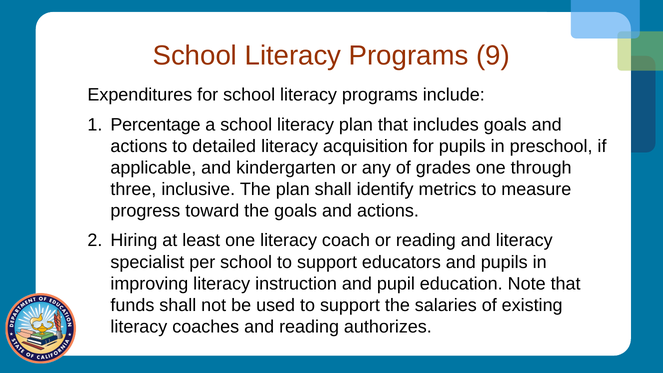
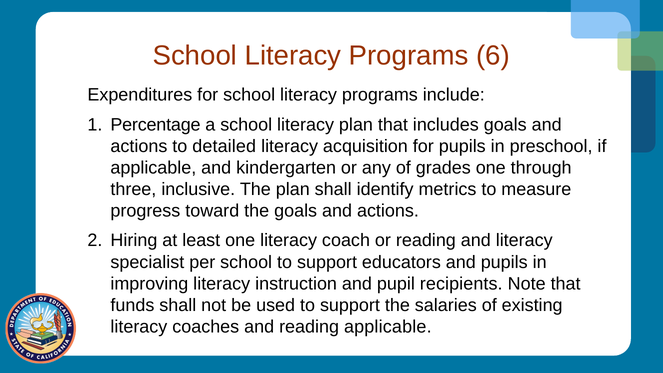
9: 9 -> 6
education: education -> recipients
reading authorizes: authorizes -> applicable
